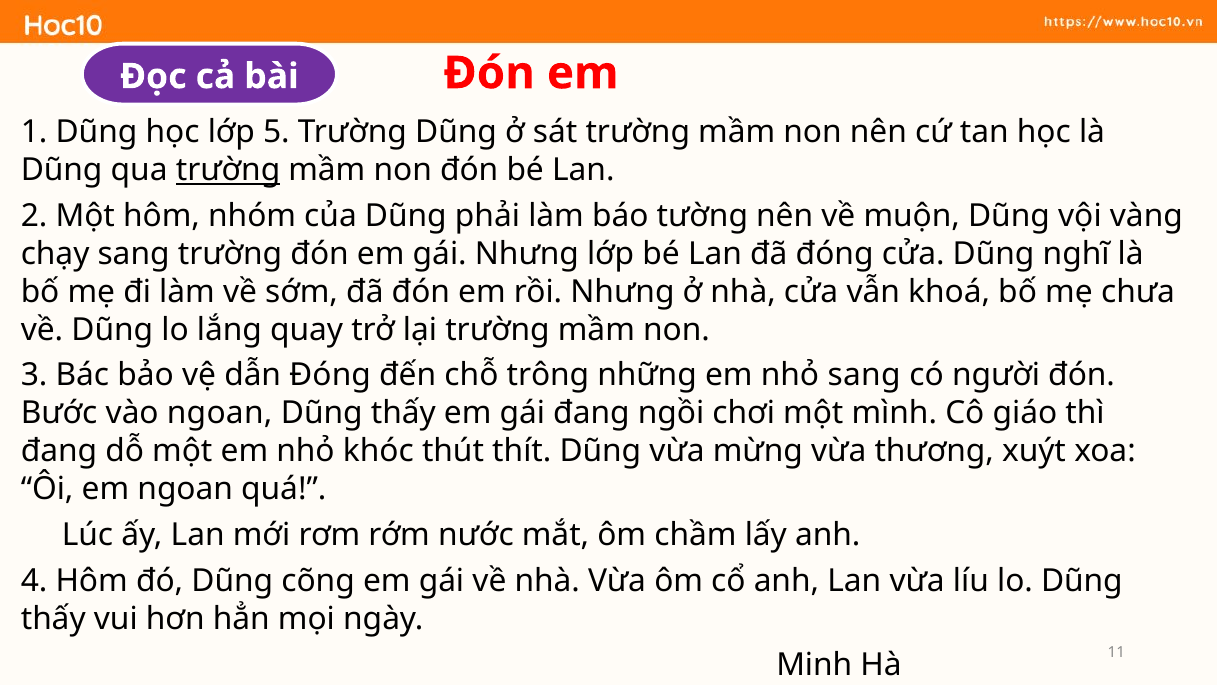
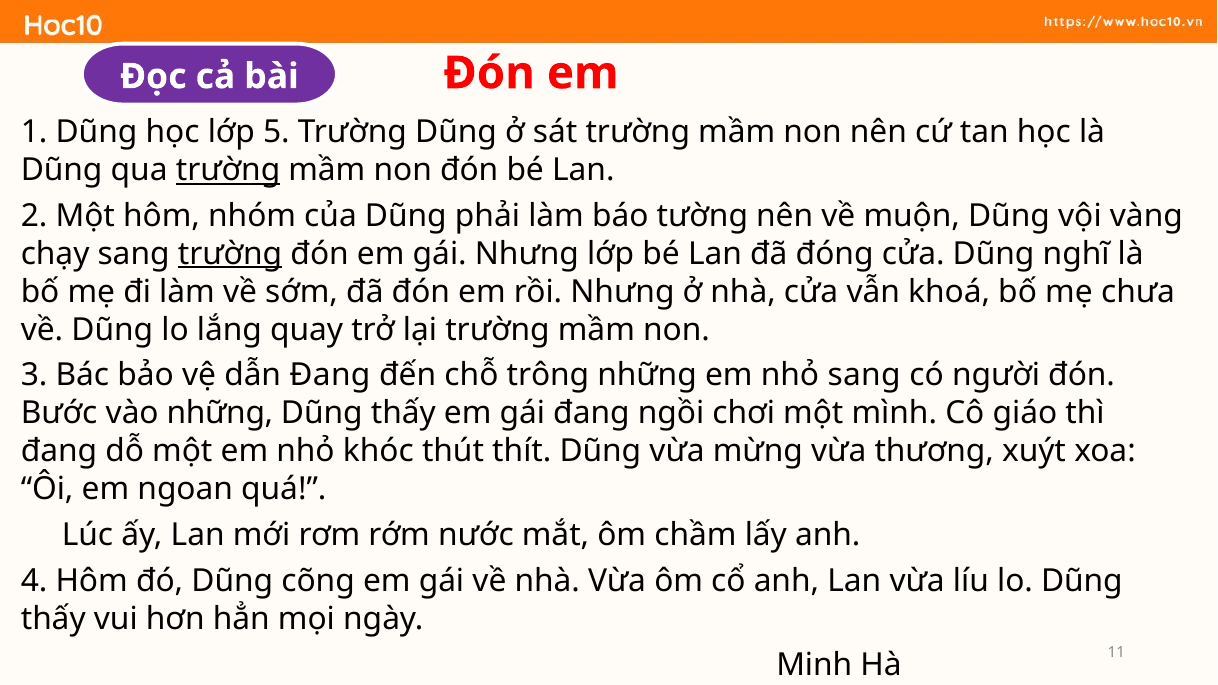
trường at (230, 254) underline: none -> present
dẫn Đóng: Đóng -> Đang
vào ngoan: ngoan -> những
